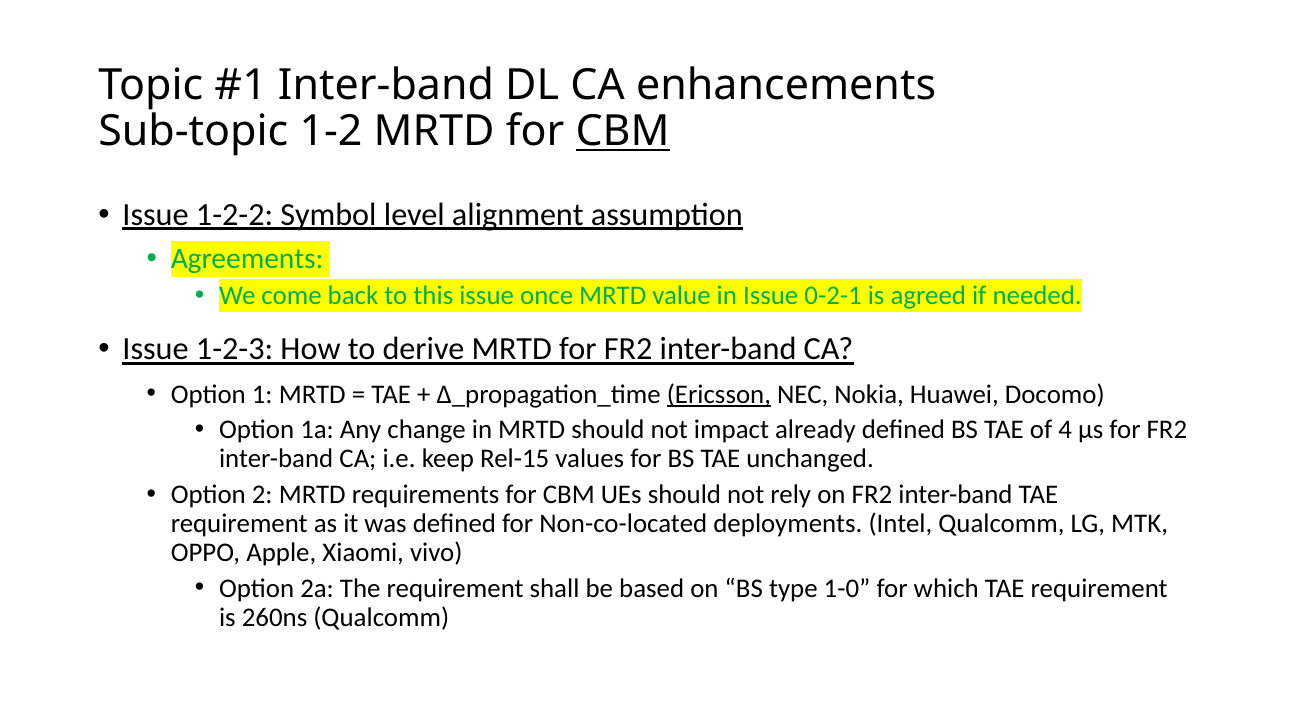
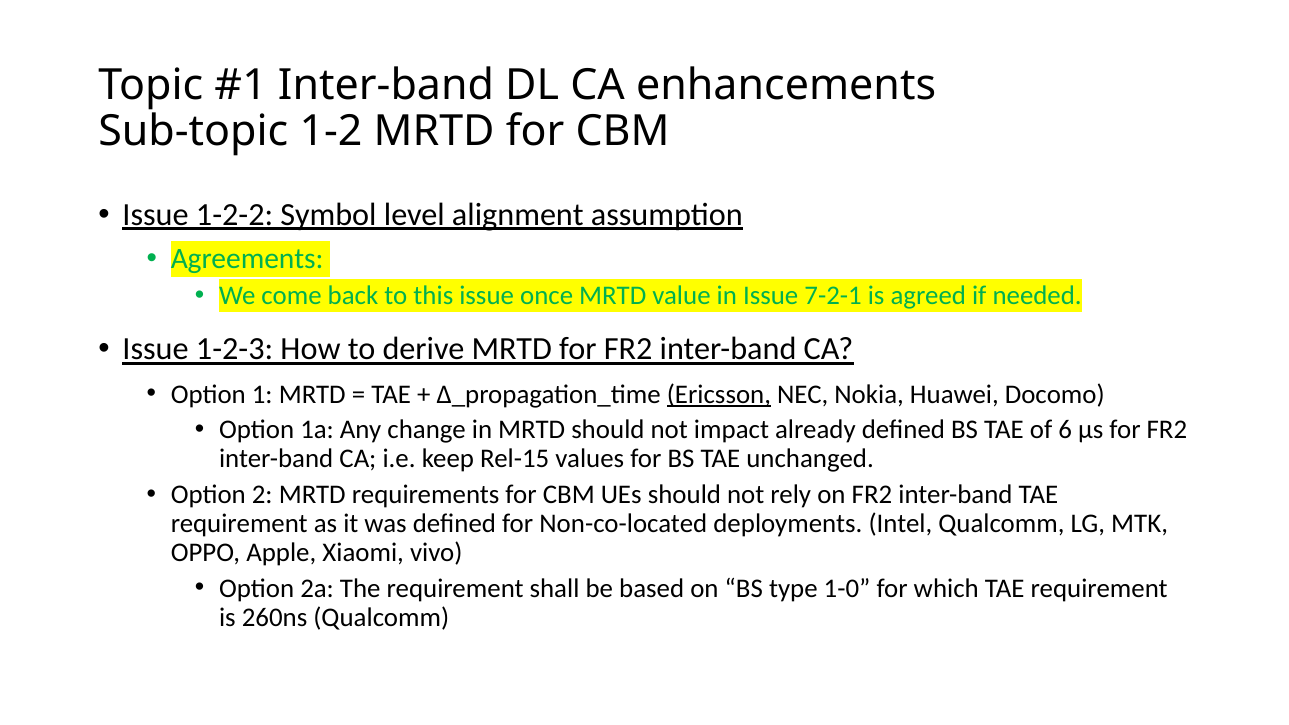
CBM at (623, 132) underline: present -> none
0-2-1: 0-2-1 -> 7-2-1
4: 4 -> 6
